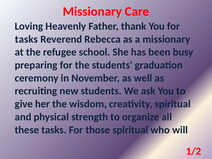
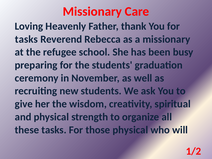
those spiritual: spiritual -> physical
